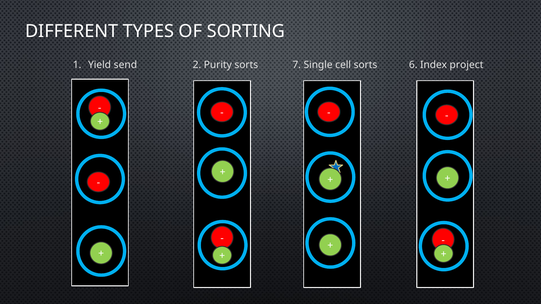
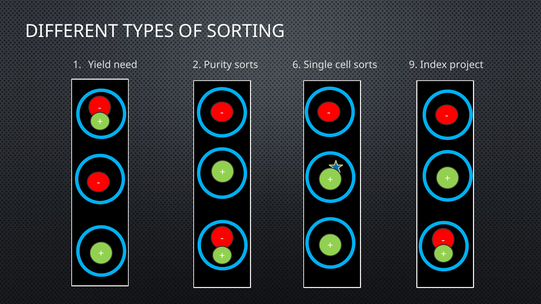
send: send -> need
7: 7 -> 6
6: 6 -> 9
